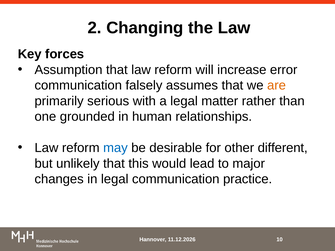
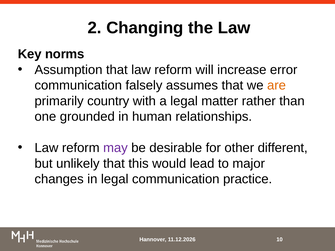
forces: forces -> norms
serious: serious -> country
may colour: blue -> purple
